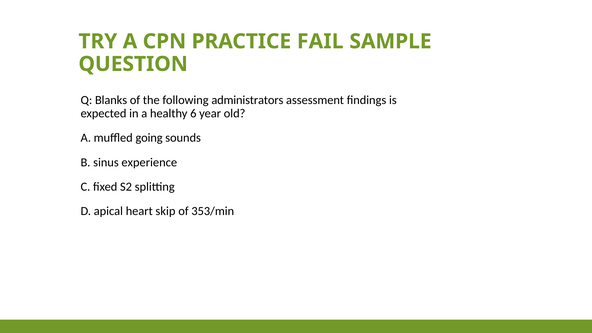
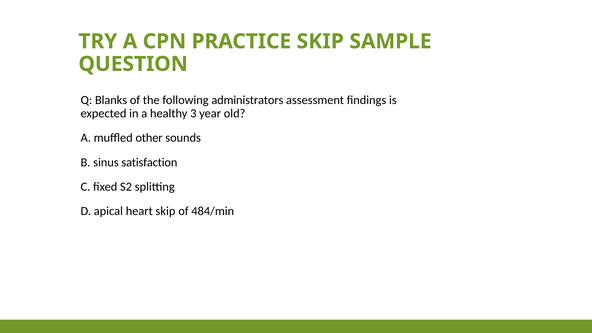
PRACTICE FAIL: FAIL -> SKIP
6: 6 -> 3
going: going -> other
experience: experience -> satisfaction
353/min: 353/min -> 484/min
